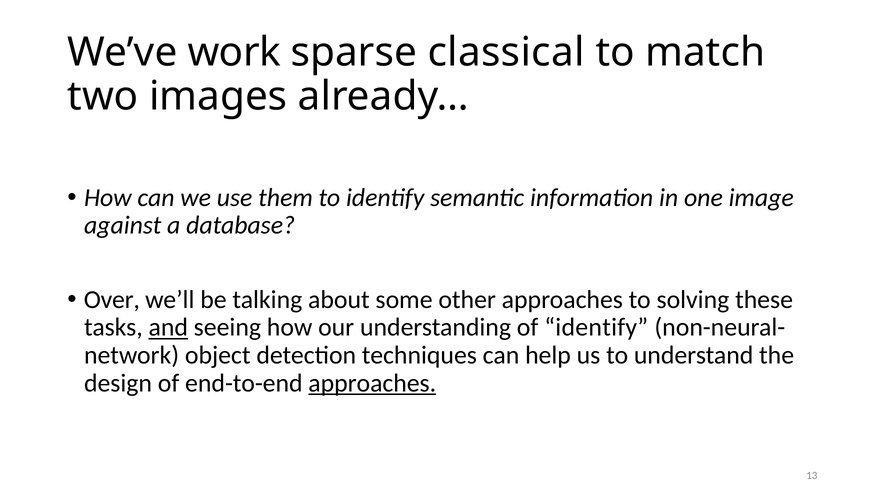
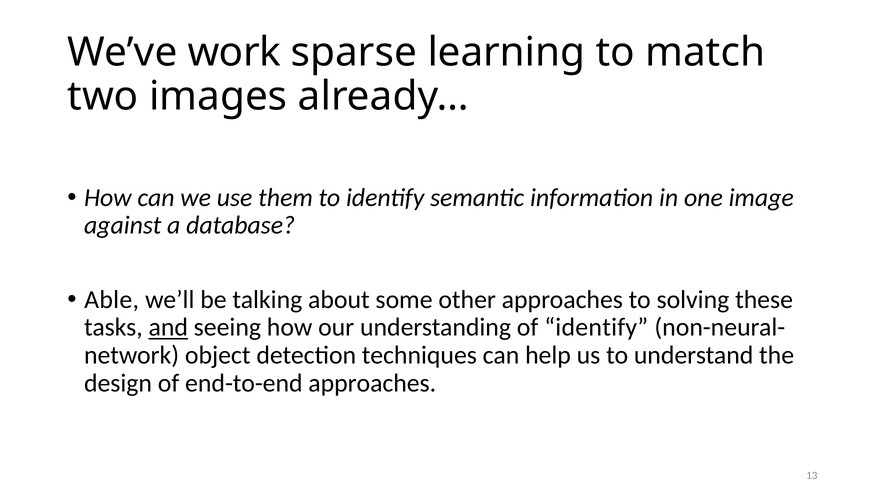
classical: classical -> learning
Over: Over -> Able
approaches at (372, 383) underline: present -> none
